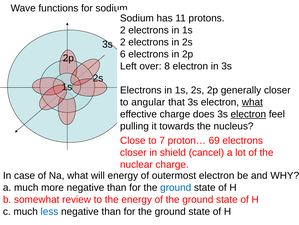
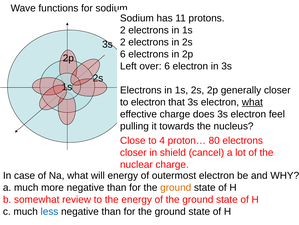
over 8: 8 -> 6
to angular: angular -> electron
electron at (248, 114) underline: present -> none
7: 7 -> 4
69: 69 -> 80
ground at (176, 187) colour: blue -> orange
